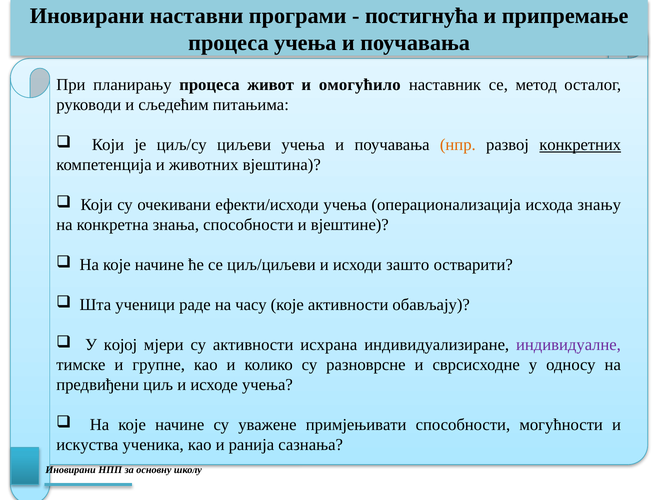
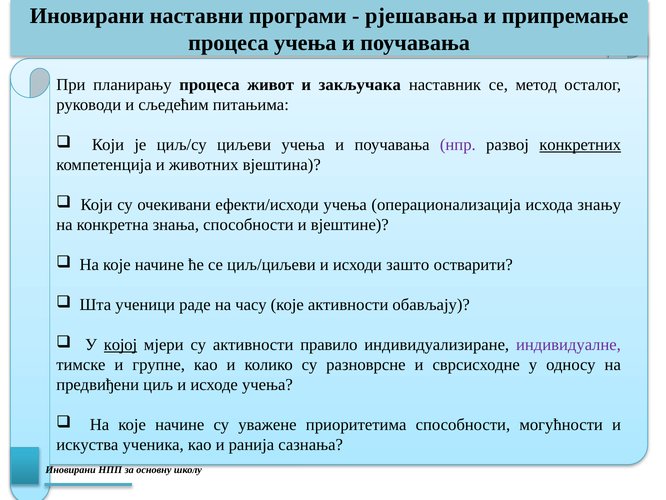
постигнућа: постигнућа -> рјешавања
омогућило: омогућило -> закључака
нпр colour: orange -> purple
којој underline: none -> present
исхрана: исхрана -> правило
примјењивати: примјењивати -> приоритетима
